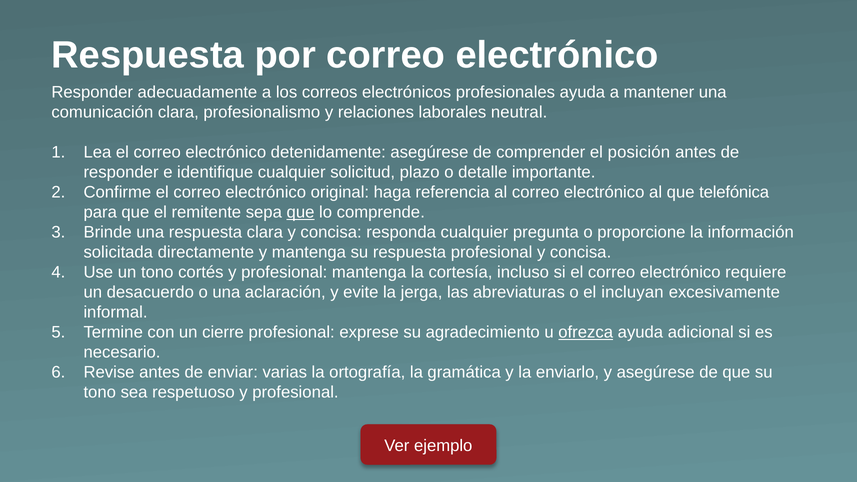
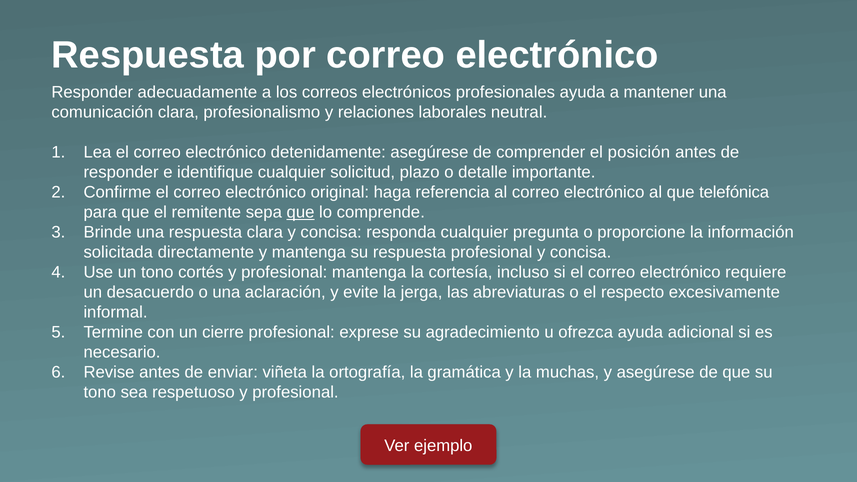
incluyan: incluyan -> respecto
ofrezca underline: present -> none
varias: varias -> viñeta
enviarlo: enviarlo -> muchas
